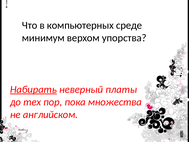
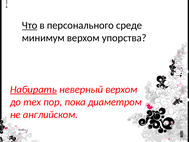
Что underline: none -> present
компьютерных: компьютерных -> персонального
неверный платы: платы -> верхом
множества: множества -> диаметром
